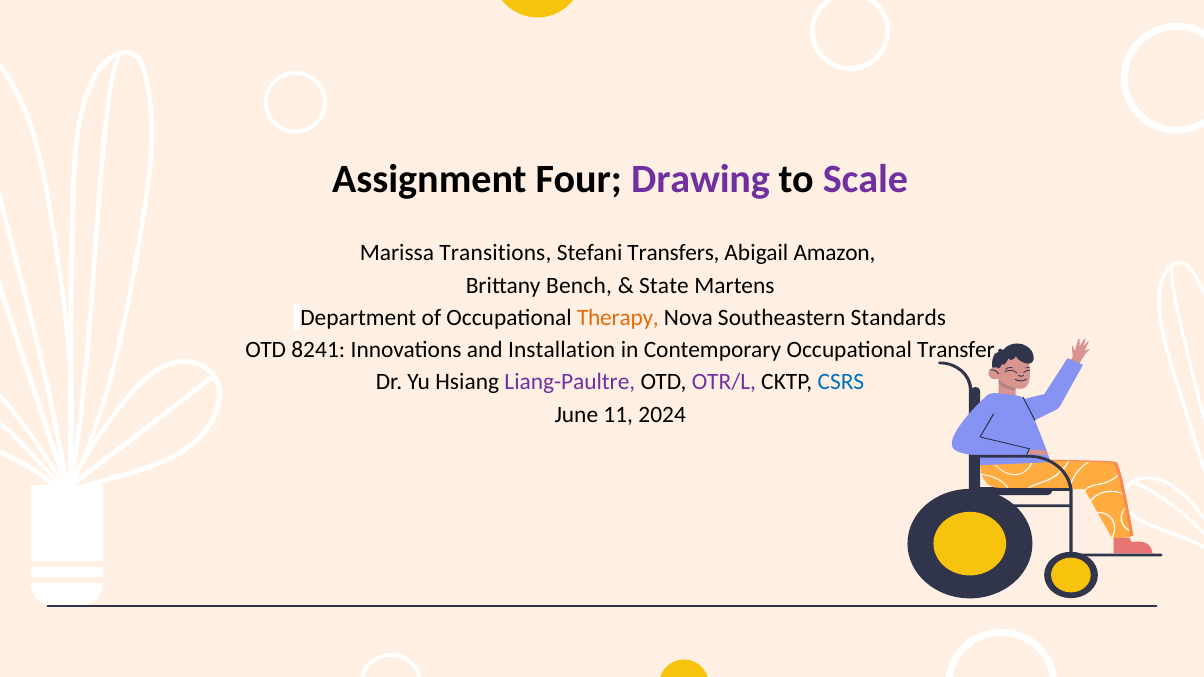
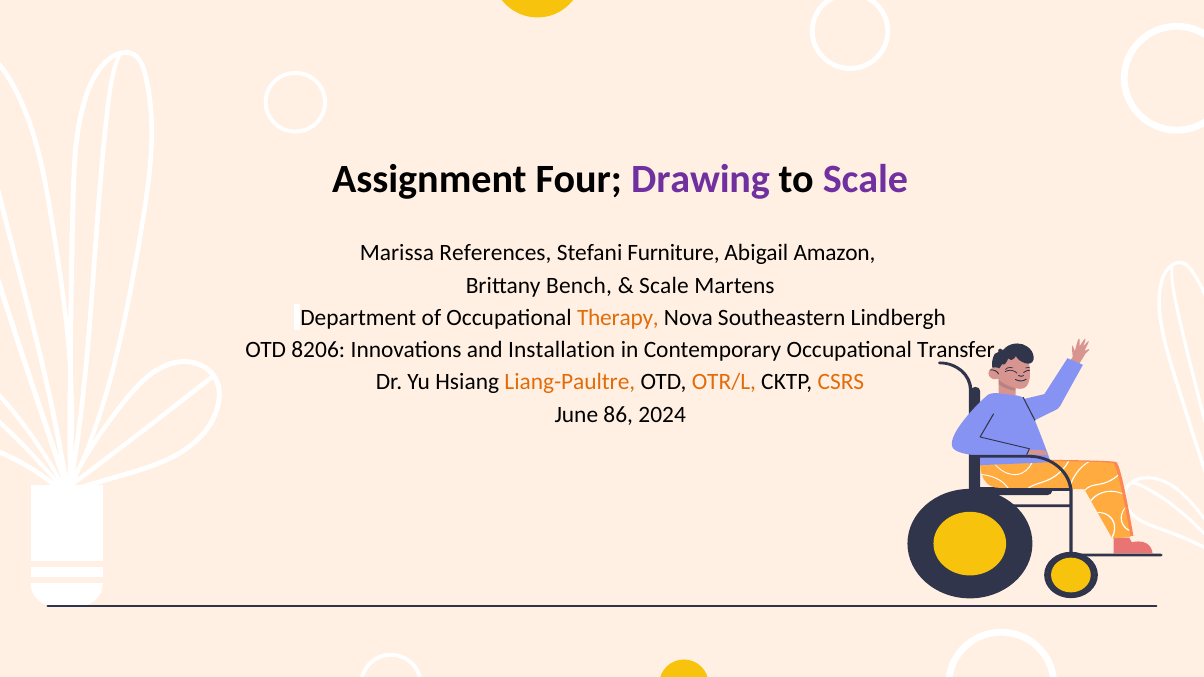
Transitions: Transitions -> References
Transfers: Transfers -> Furniture
State at (664, 285): State -> Scale
Standards: Standards -> Lindbergh
8241: 8241 -> 8206
Liang-Paultre colour: purple -> orange
OTR/L colour: purple -> orange
CSRS colour: blue -> orange
11: 11 -> 86
